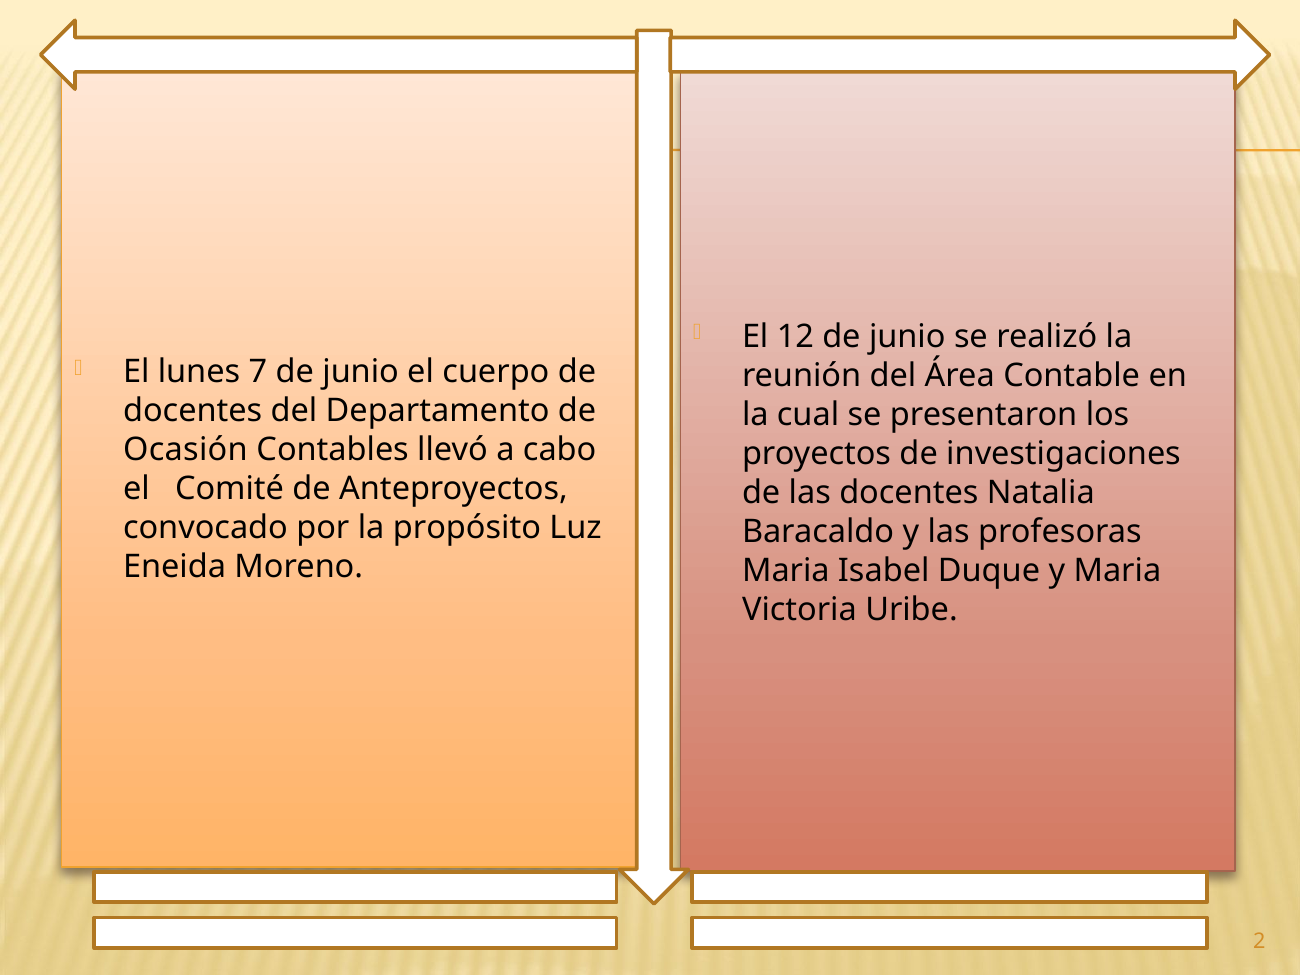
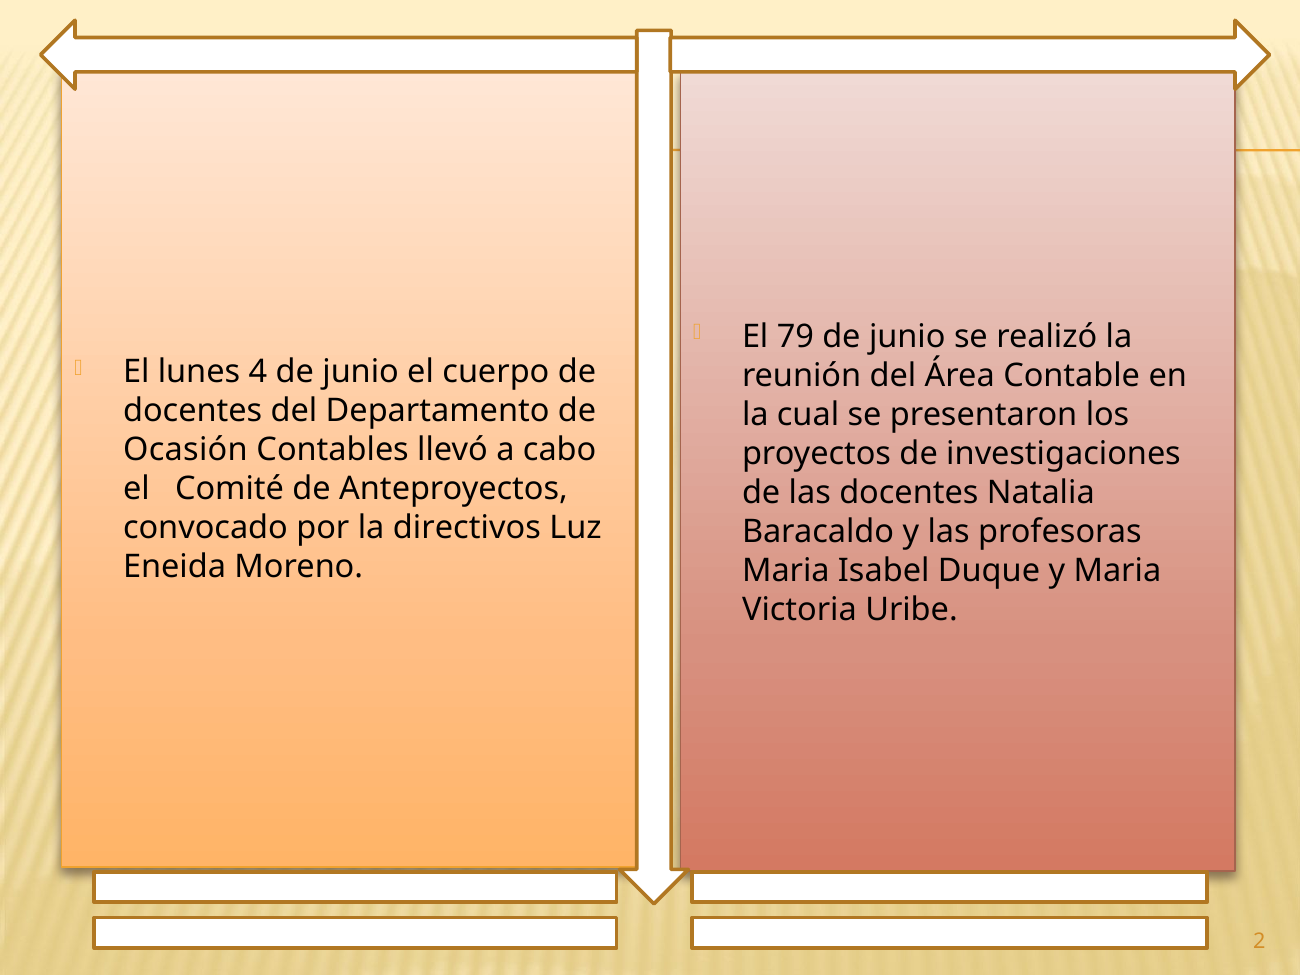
12: 12 -> 79
7: 7 -> 4
propósito: propósito -> directivos
